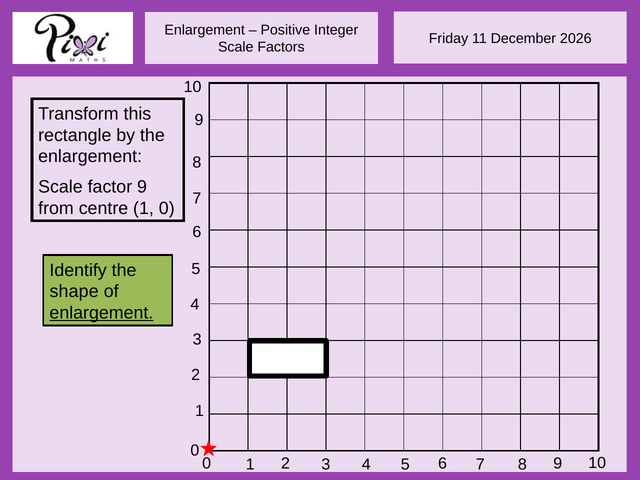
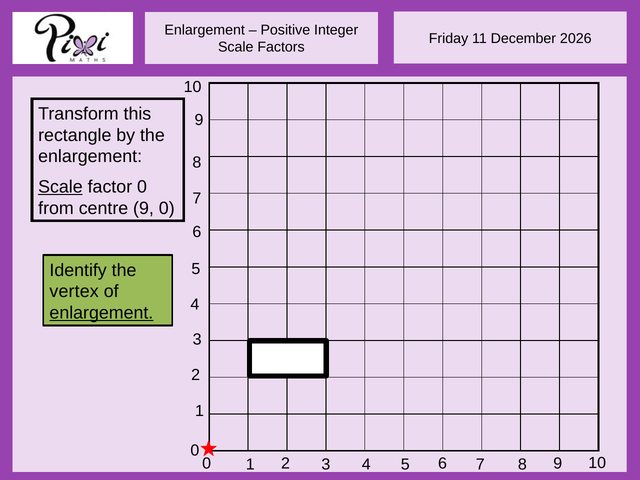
Scale at (60, 187) underline: none -> present
factor 9: 9 -> 0
centre 1: 1 -> 9
shape: shape -> vertex
